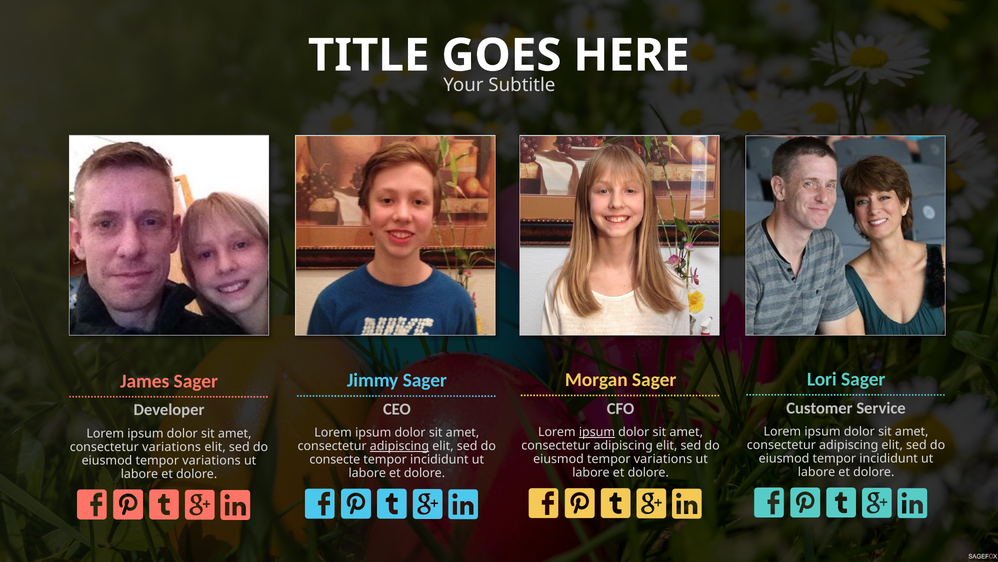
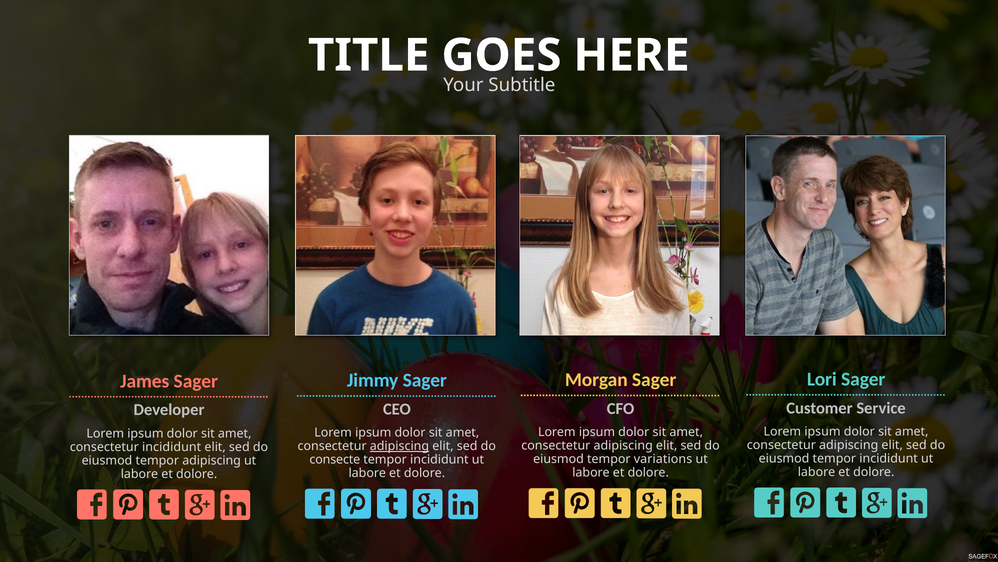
ipsum at (597, 432) underline: present -> none
consectetur variations: variations -> incididunt
variations at (211, 460): variations -> adipiscing
